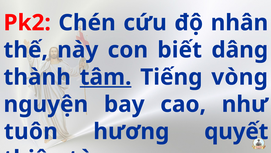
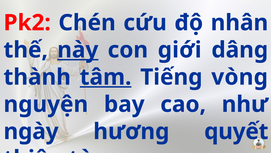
này underline: none -> present
biết: biết -> giới
tuôn: tuôn -> ngày
